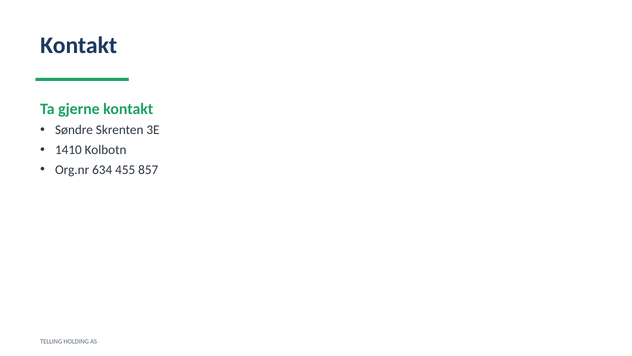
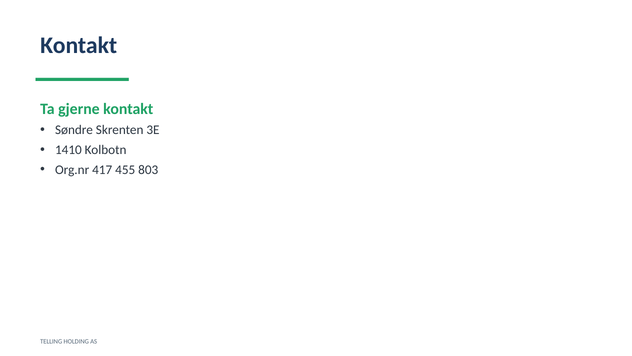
634: 634 -> 417
857: 857 -> 803
